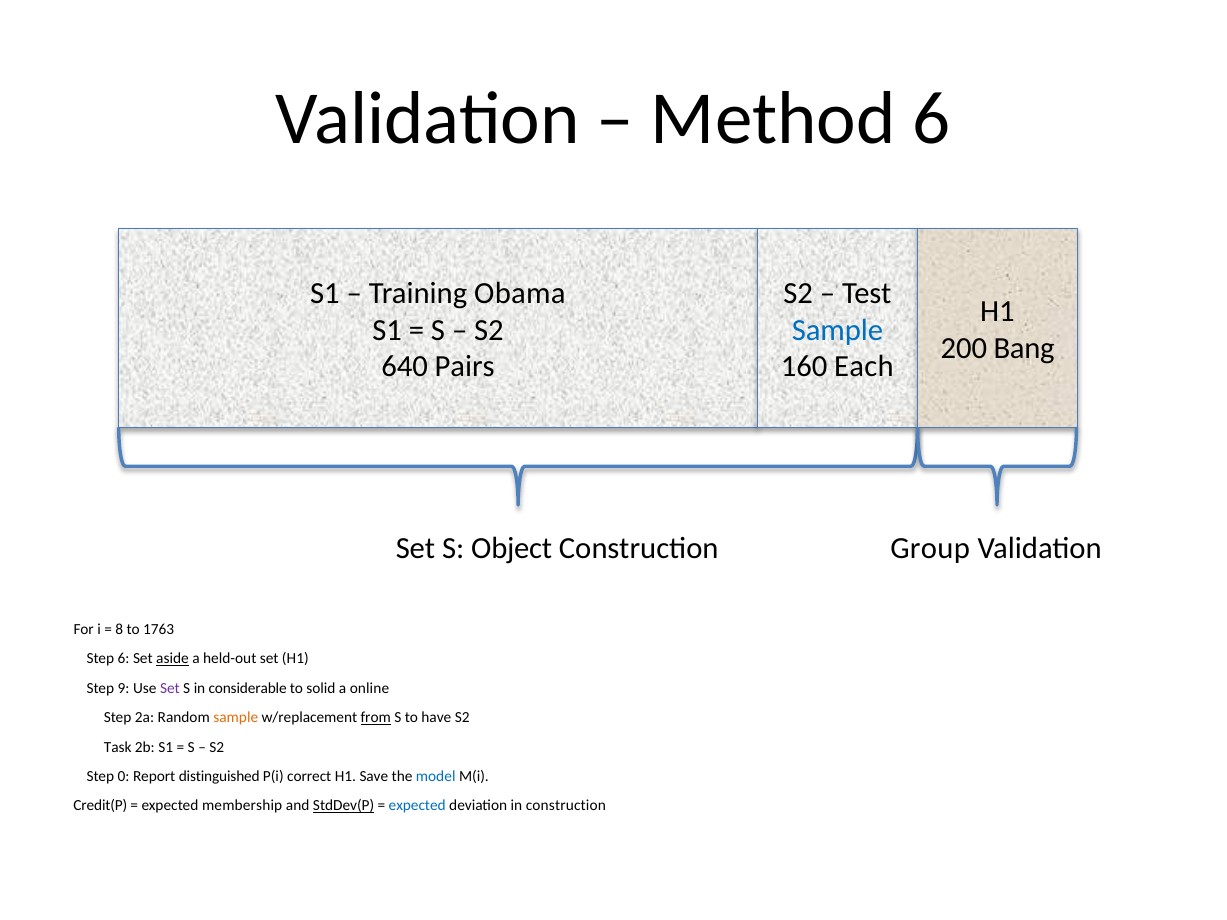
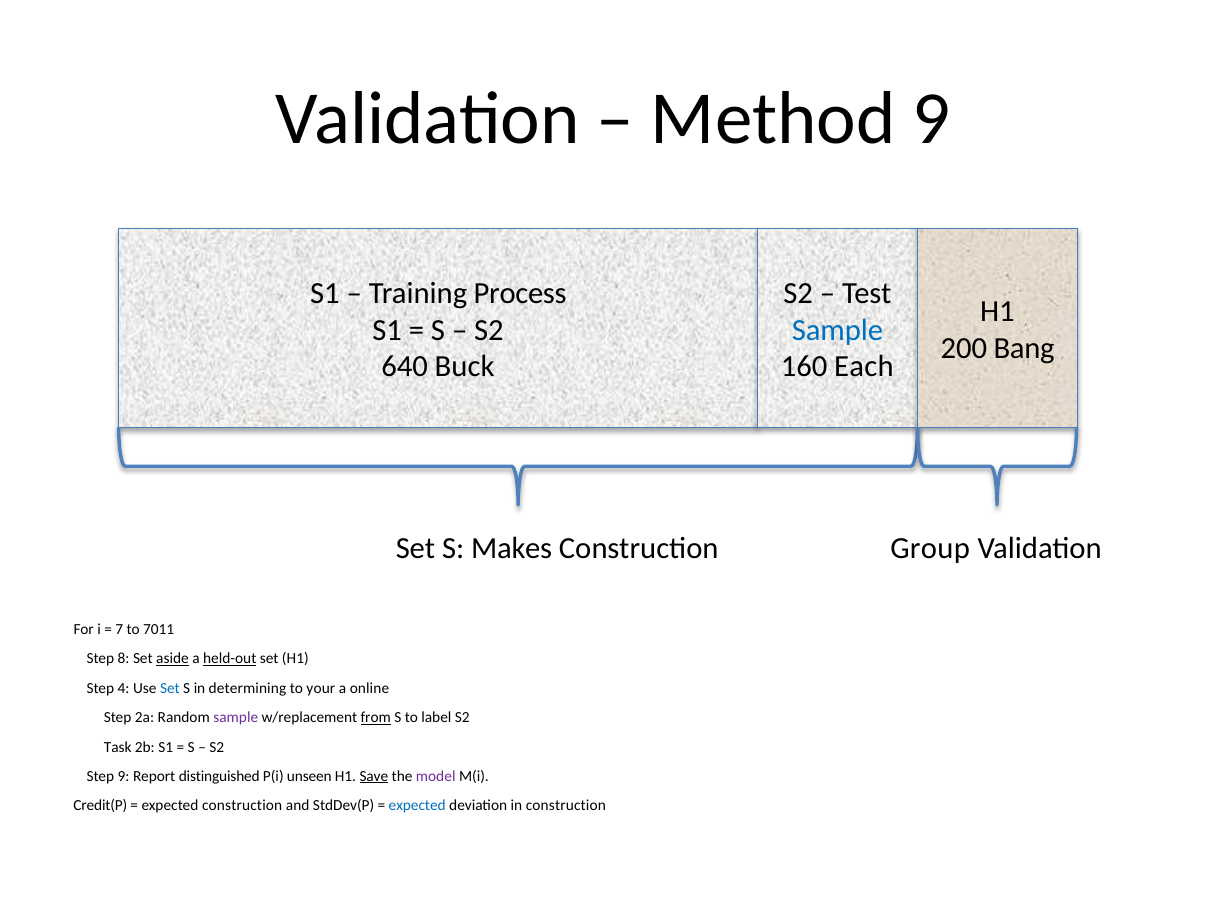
Method 6: 6 -> 9
Obama: Obama -> Process
Pairs: Pairs -> Buck
Object: Object -> Makes
8: 8 -> 7
1763: 1763 -> 7011
Step 6: 6 -> 8
held-out underline: none -> present
9: 9 -> 4
Set at (170, 688) colour: purple -> blue
considerable: considerable -> determining
solid: solid -> your
sample at (236, 718) colour: orange -> purple
have: have -> label
Step 0: 0 -> 9
correct: correct -> unseen
Save underline: none -> present
model colour: blue -> purple
expected membership: membership -> construction
StdDev(P underline: present -> none
